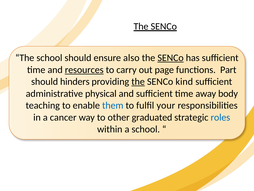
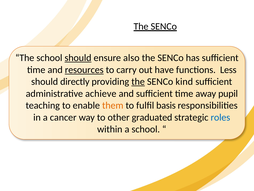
should at (78, 58) underline: none -> present
SENCo at (171, 58) underline: present -> none
page: page -> have
Part: Part -> Less
hinders: hinders -> directly
physical: physical -> achieve
body: body -> pupil
them colour: blue -> orange
your: your -> basis
